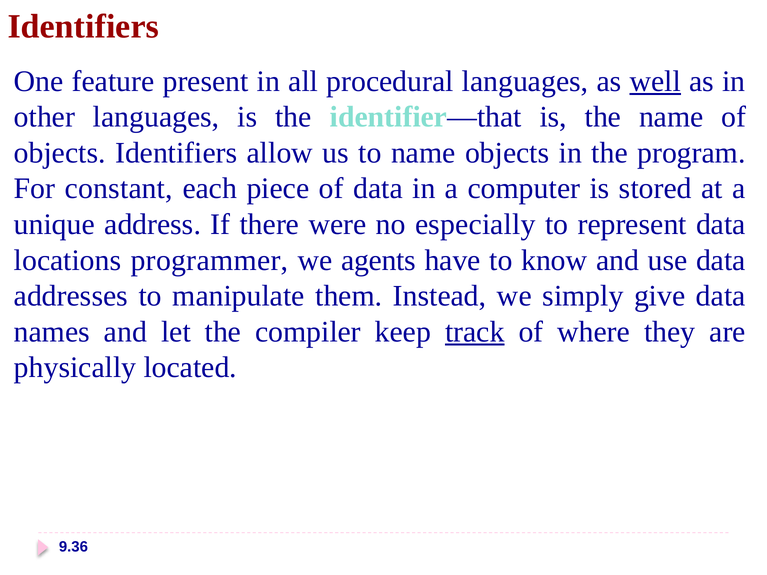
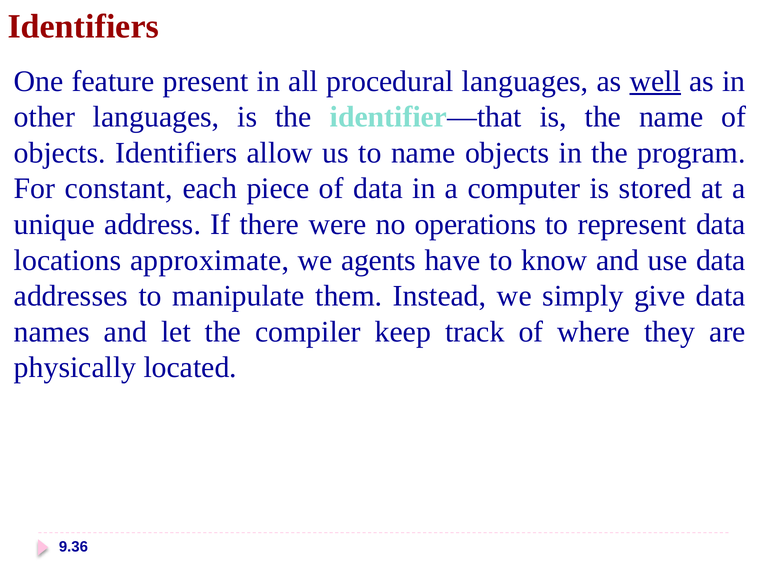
especially: especially -> operations
programmer: programmer -> approximate
track underline: present -> none
